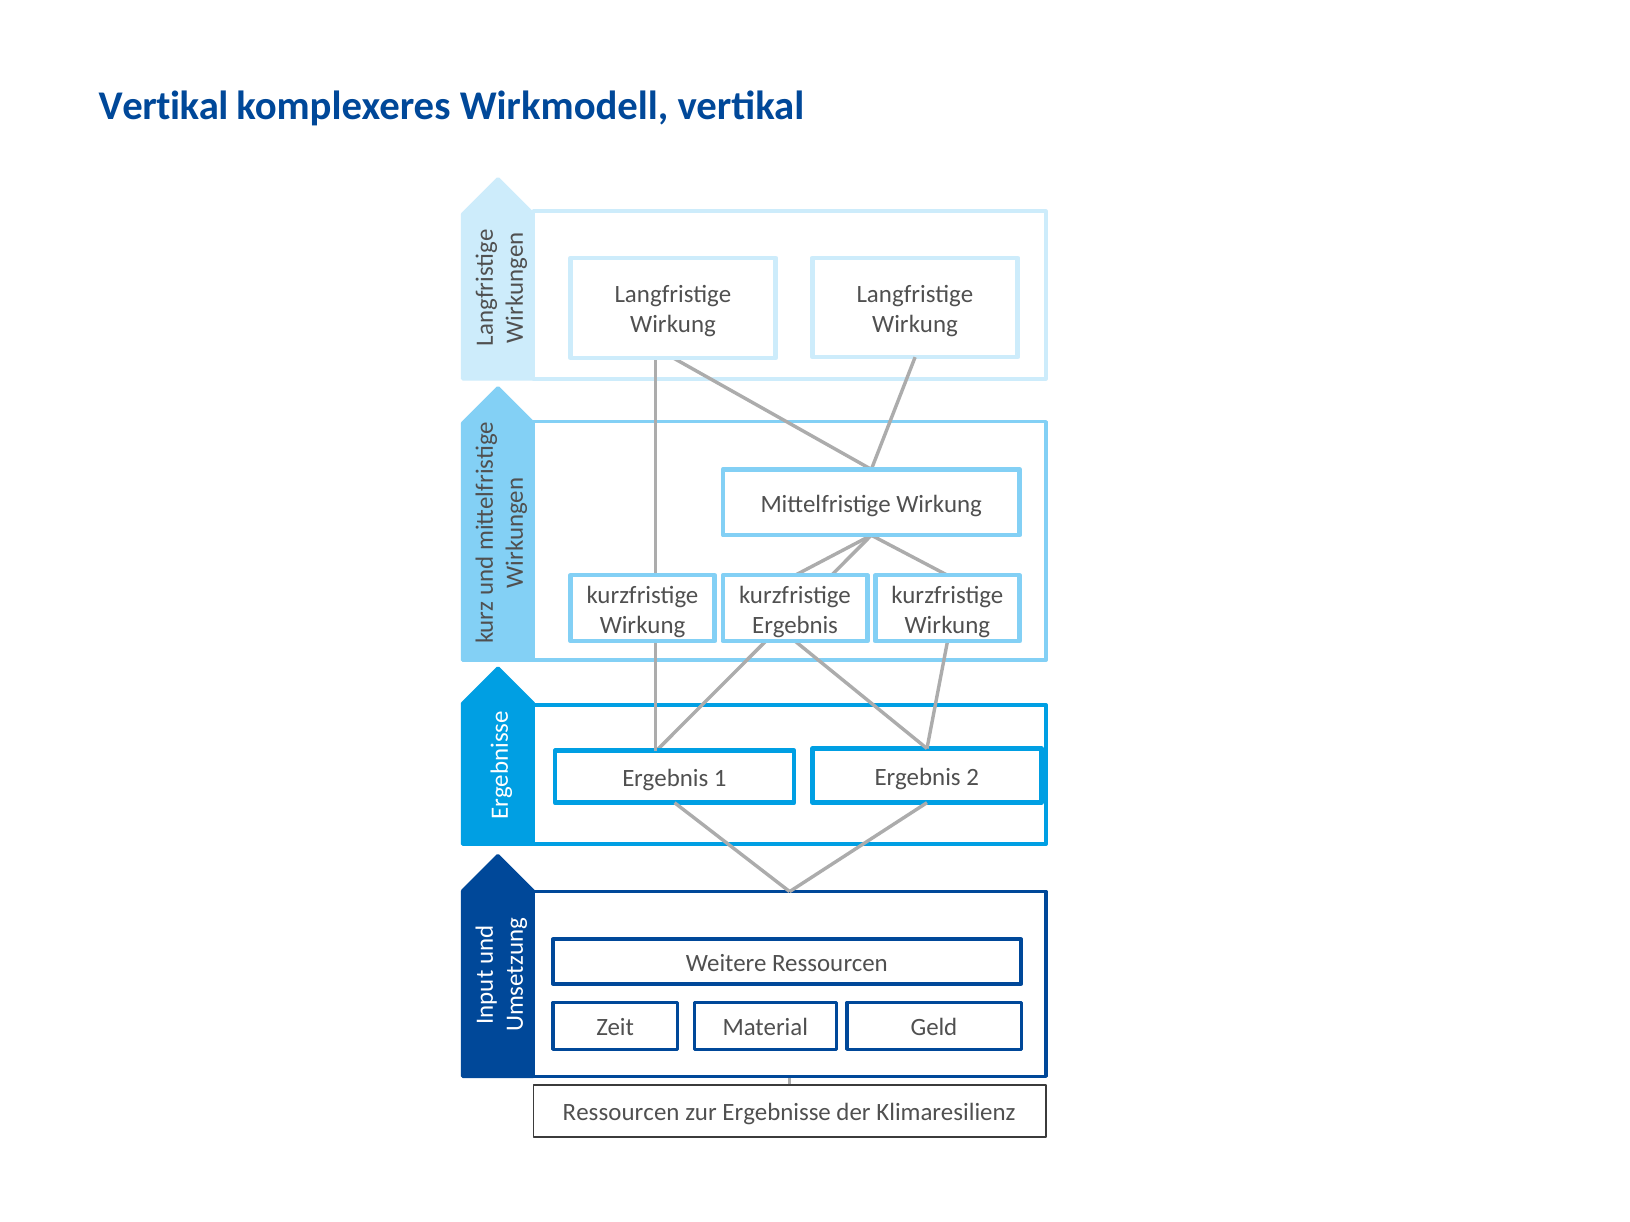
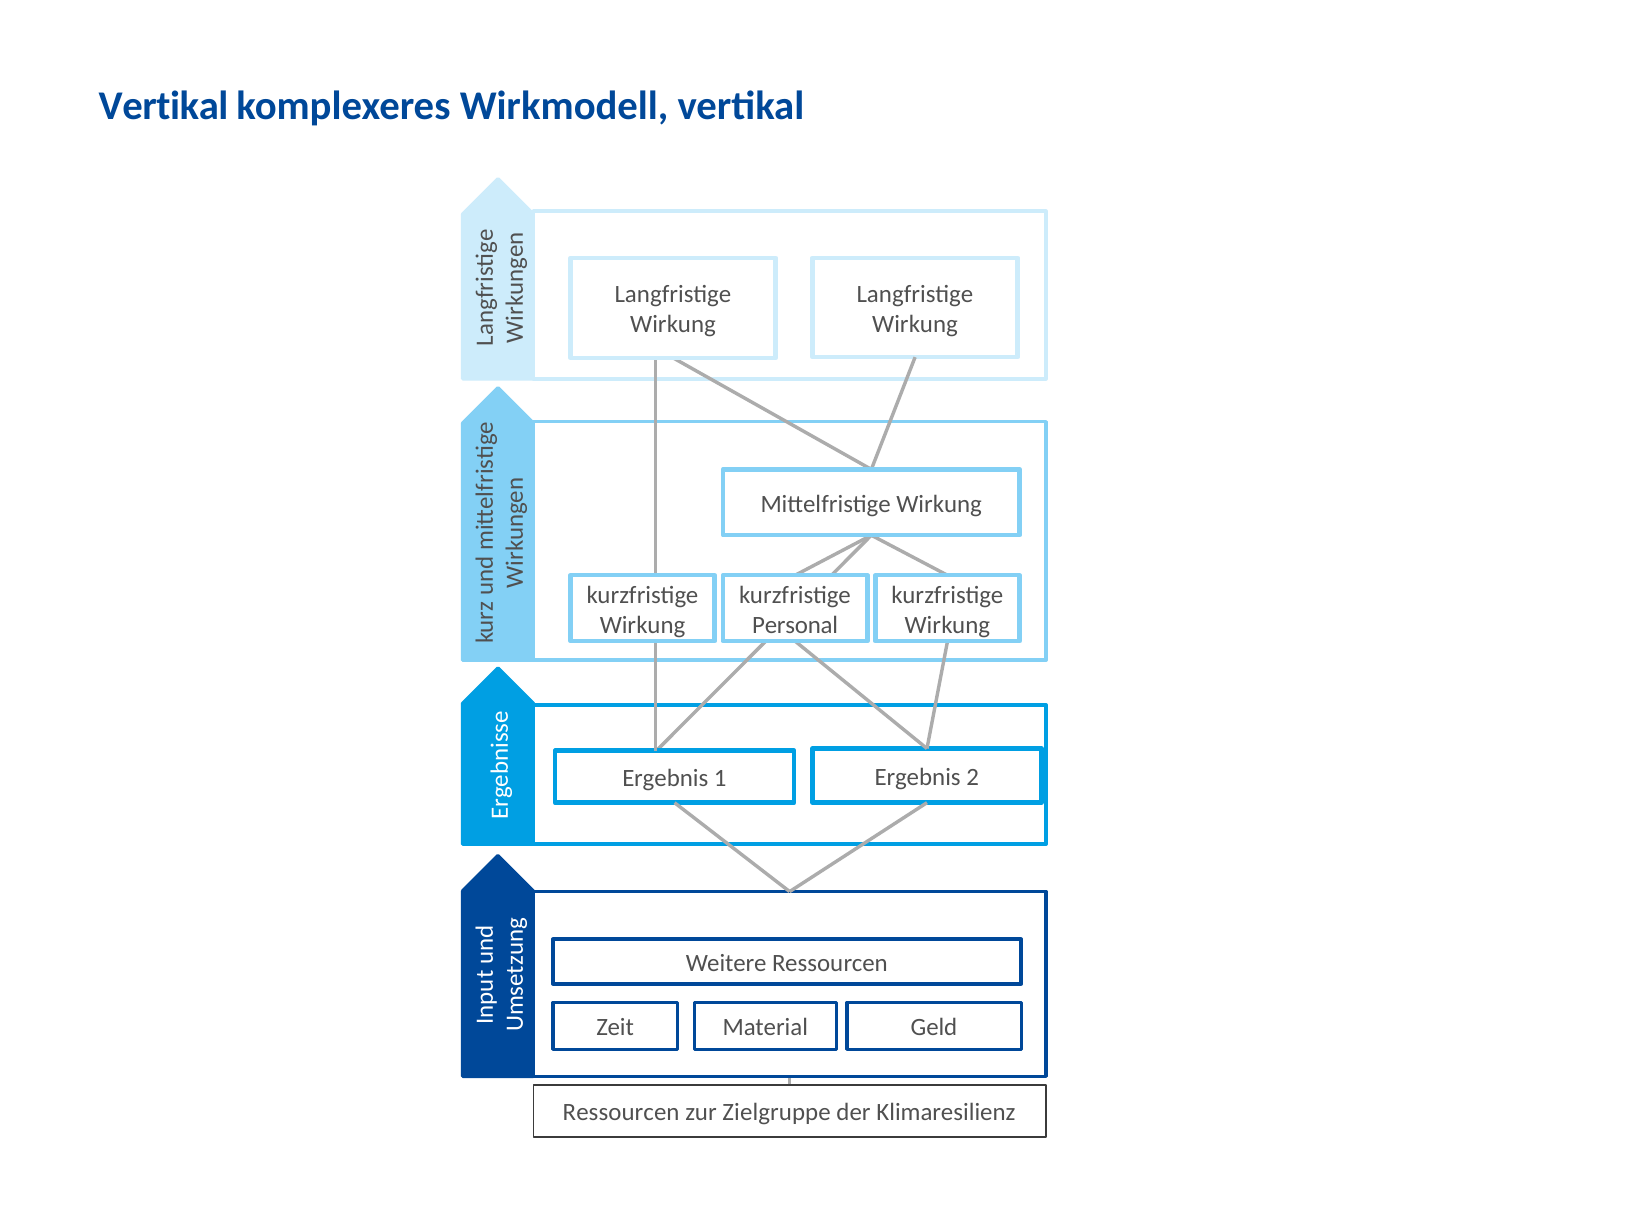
Ergebnis at (795, 625): Ergebnis -> Personal
Ergebnisse: Ergebnisse -> Zielgruppe
